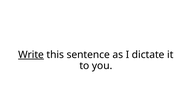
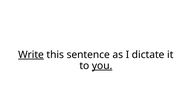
you underline: none -> present
